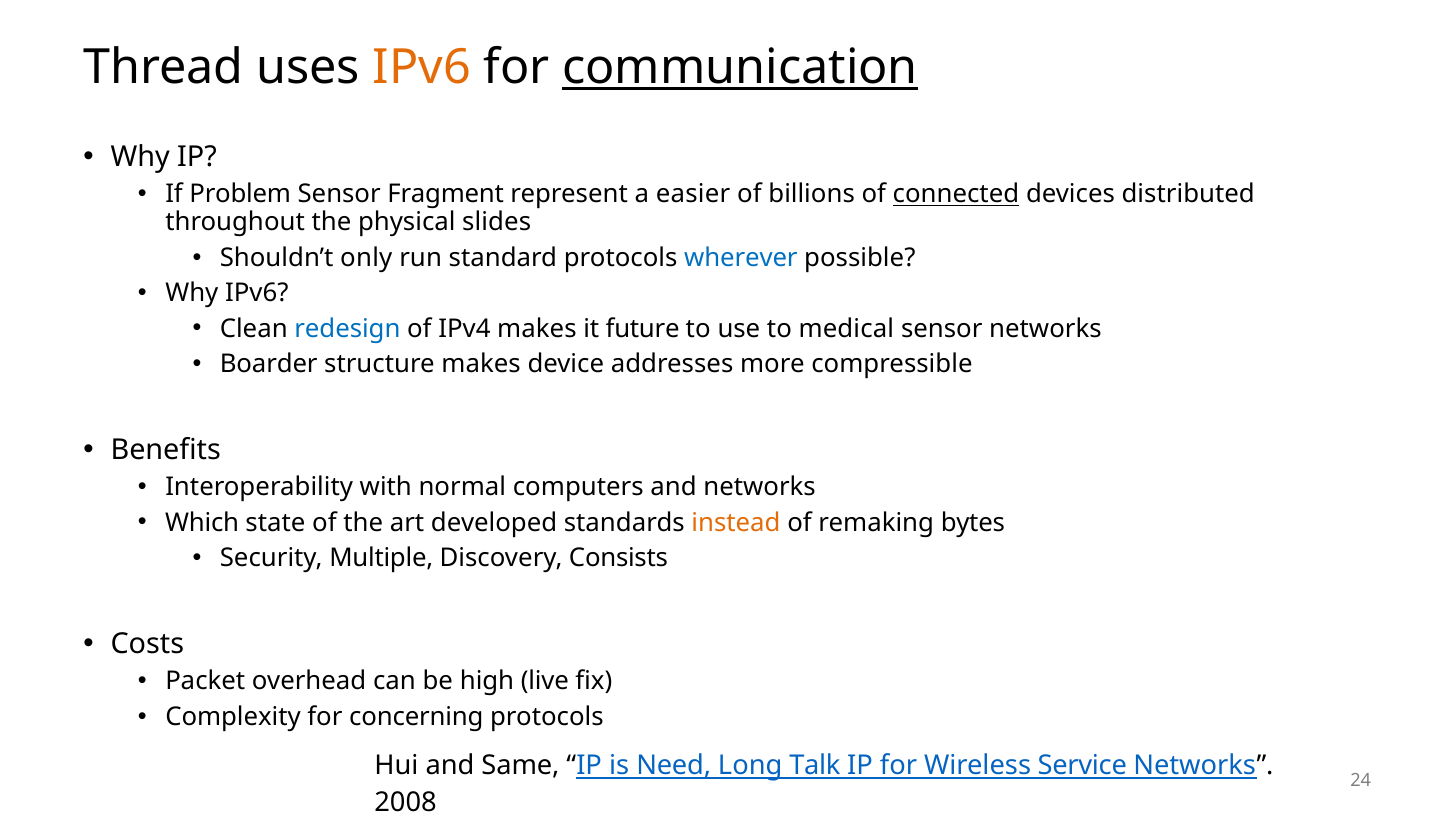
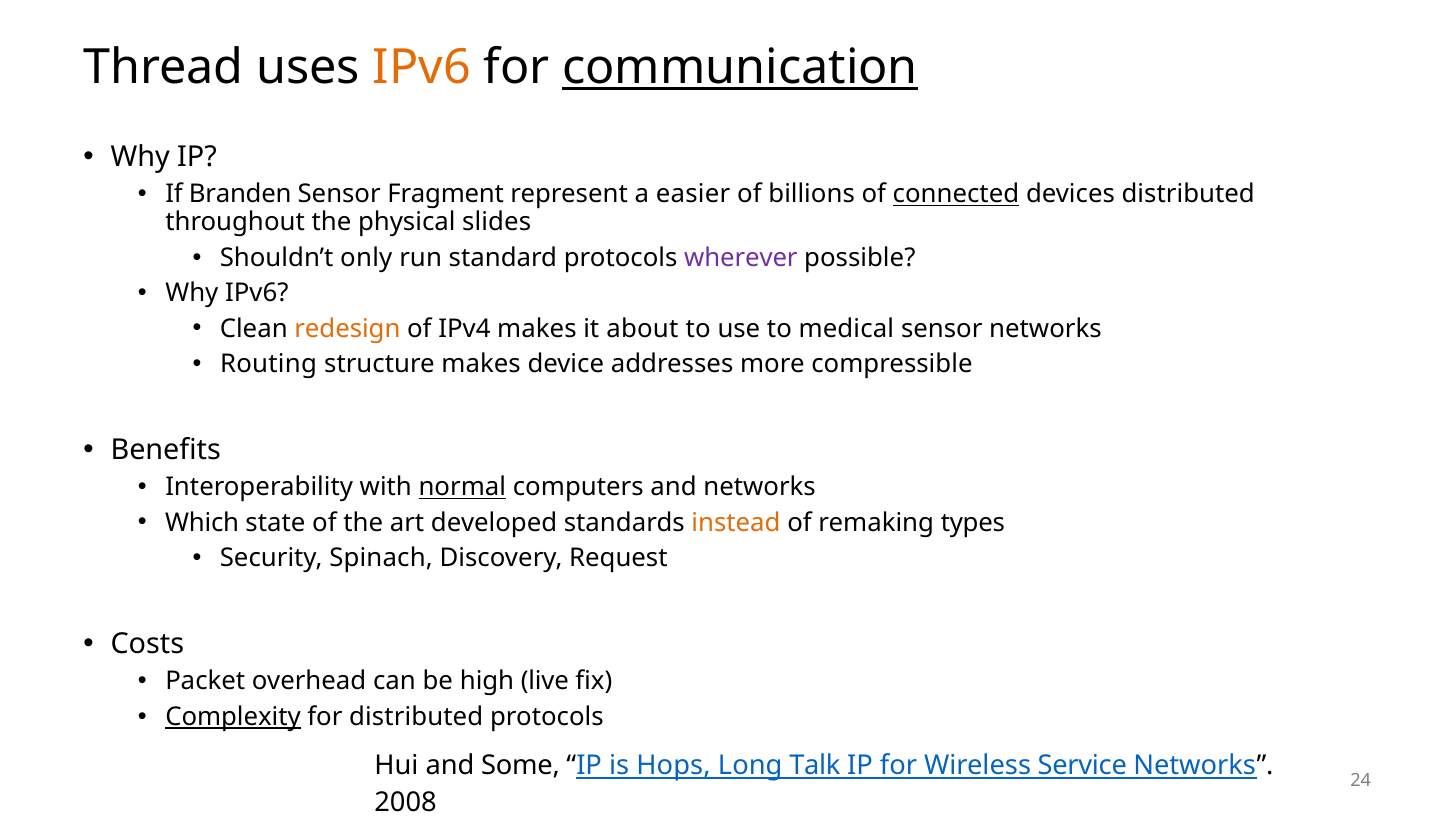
Problem: Problem -> Branden
wherever colour: blue -> purple
redesign colour: blue -> orange
future: future -> about
Boarder: Boarder -> Routing
normal underline: none -> present
bytes: bytes -> types
Multiple: Multiple -> Spinach
Consists: Consists -> Request
Complexity underline: none -> present
for concerning: concerning -> distributed
Same: Same -> Some
Need: Need -> Hops
